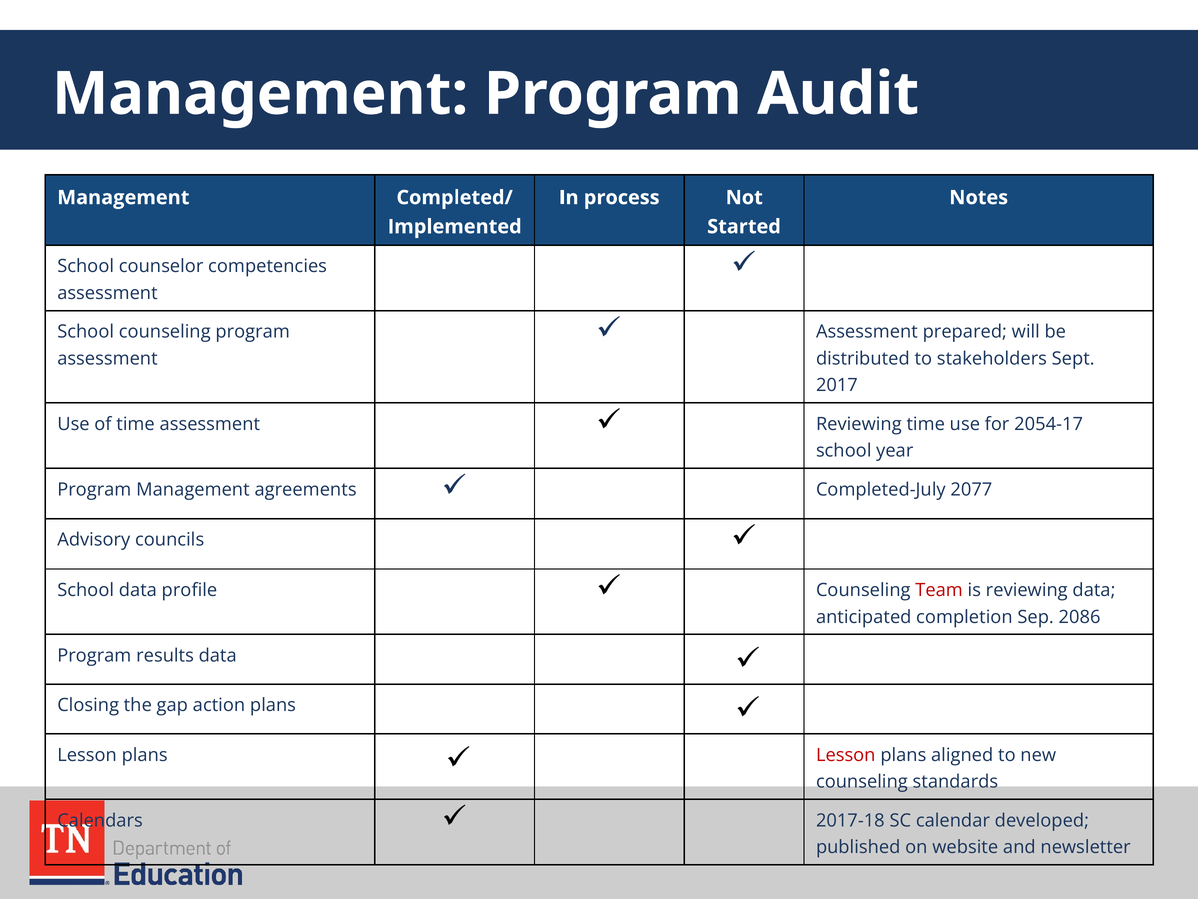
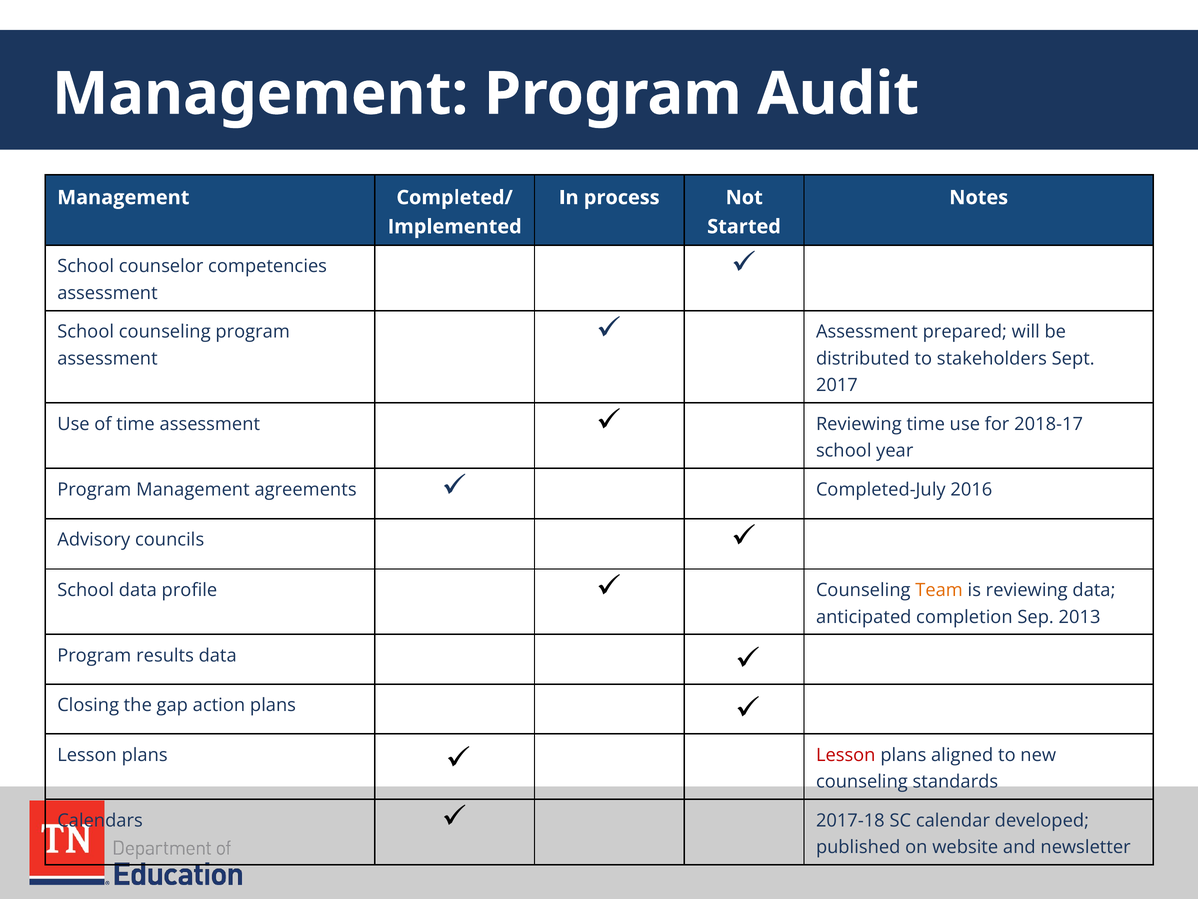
2054-17: 2054-17 -> 2018-17
2077: 2077 -> 2016
Team colour: red -> orange
2086: 2086 -> 2013
